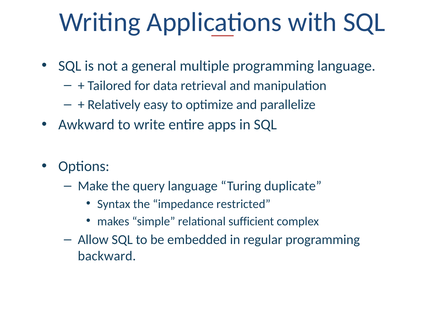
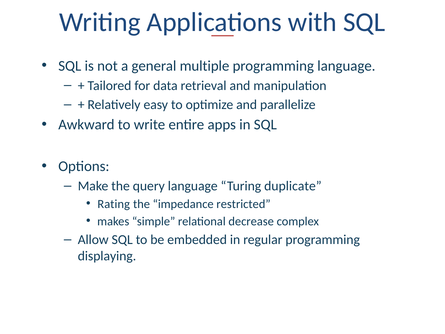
Syntax: Syntax -> Rating
sufficient: sufficient -> decrease
backward: backward -> displaying
